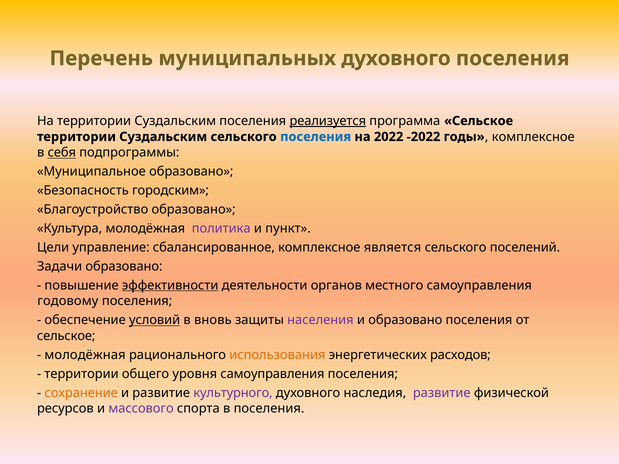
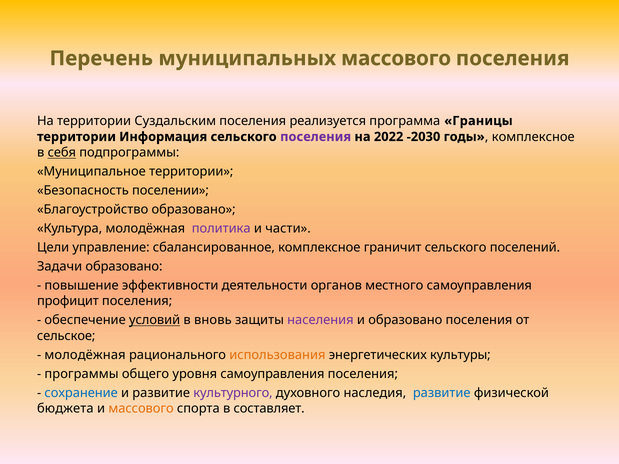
муниципальных духовного: духовного -> массового
реализуется underline: present -> none
программа Сельское: Сельское -> Границы
Суздальским at (163, 137): Суздальским -> Информация
поселения at (316, 137) colour: blue -> purple
-2022: -2022 -> -2030
Муниципальное образовано: образовано -> территории
городским: городским -> поселении
пункт: пункт -> части
является: является -> граничит
эффективности underline: present -> none
годовому: годовому -> профицит
расходов: расходов -> культуры
территории at (82, 374): территории -> программы
сохранение colour: orange -> blue
развитие at (442, 393) colour: purple -> blue
ресурсов: ресурсов -> бюджета
массового at (141, 409) colour: purple -> orange
в поселения: поселения -> составляет
